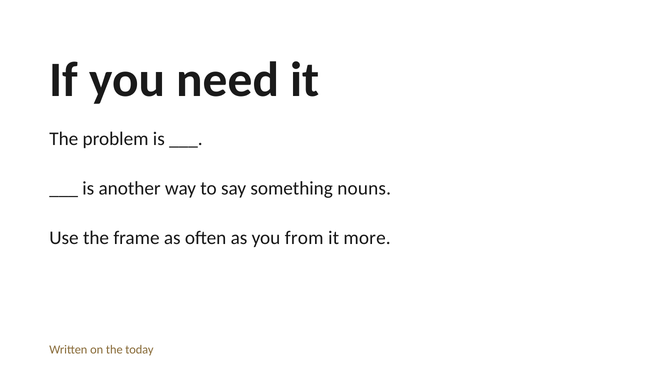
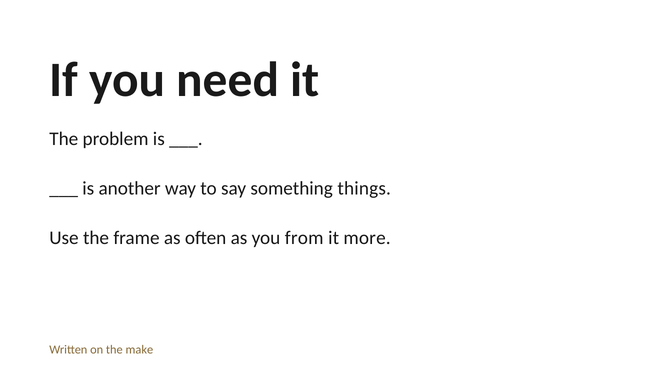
nouns: nouns -> things
today: today -> make
